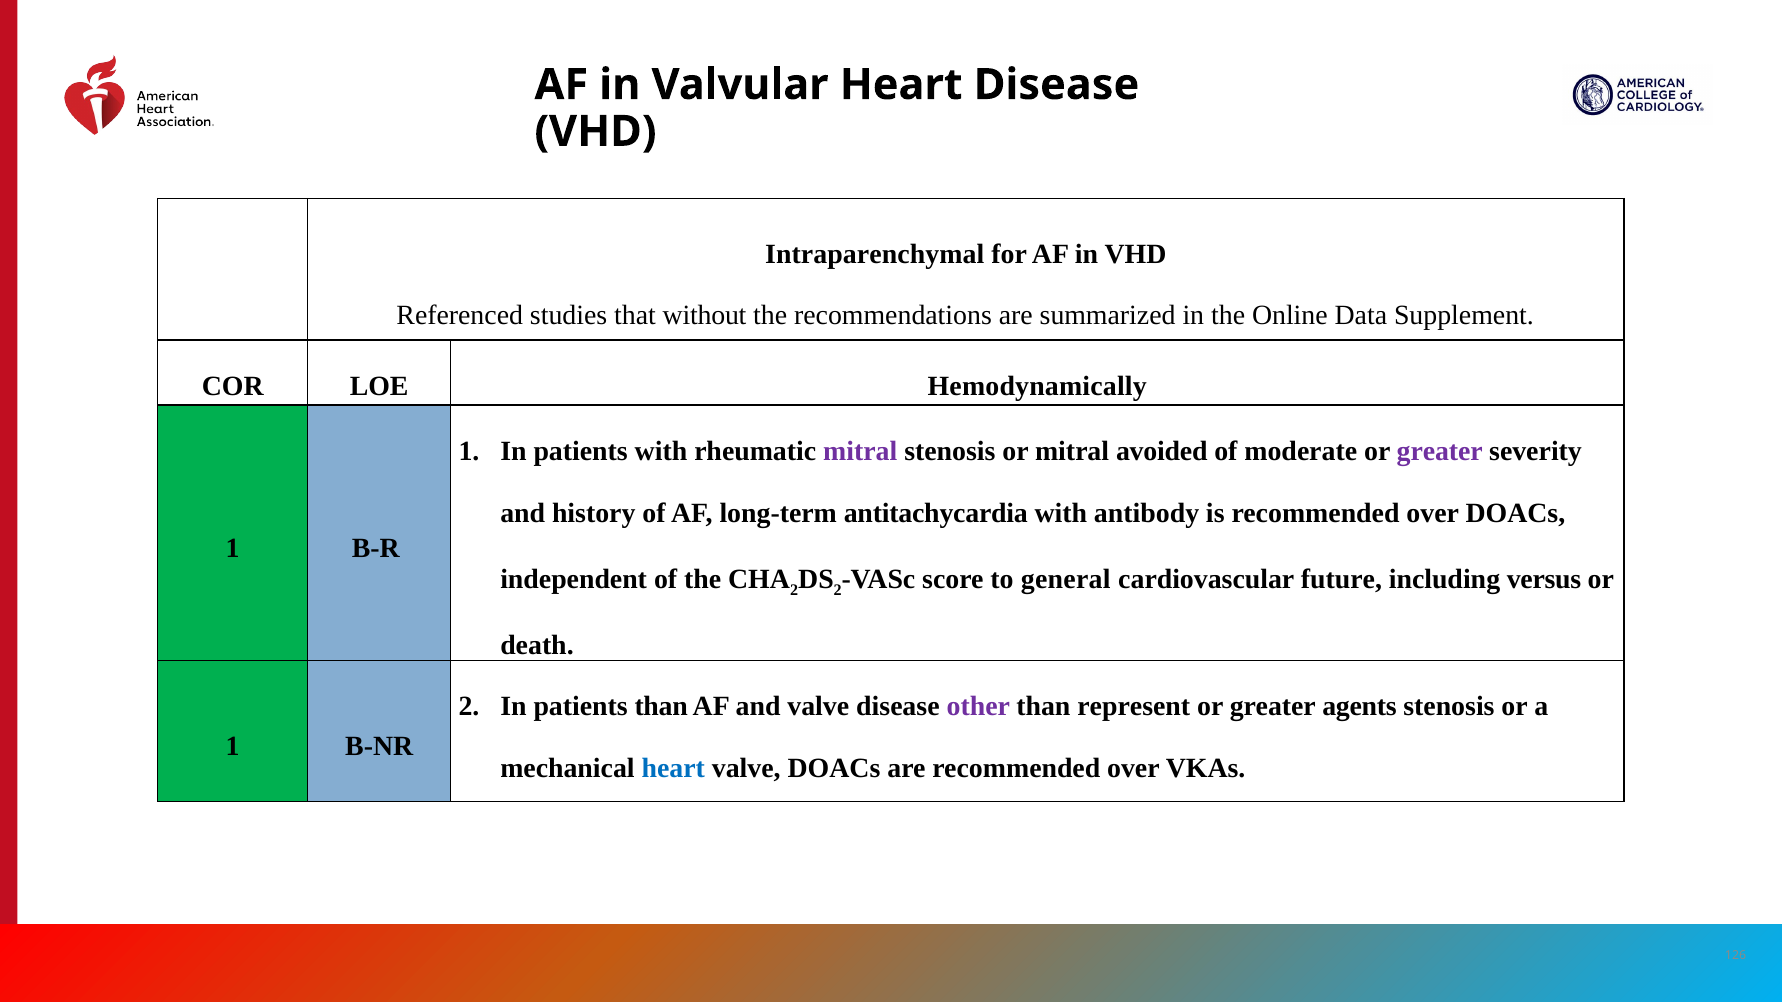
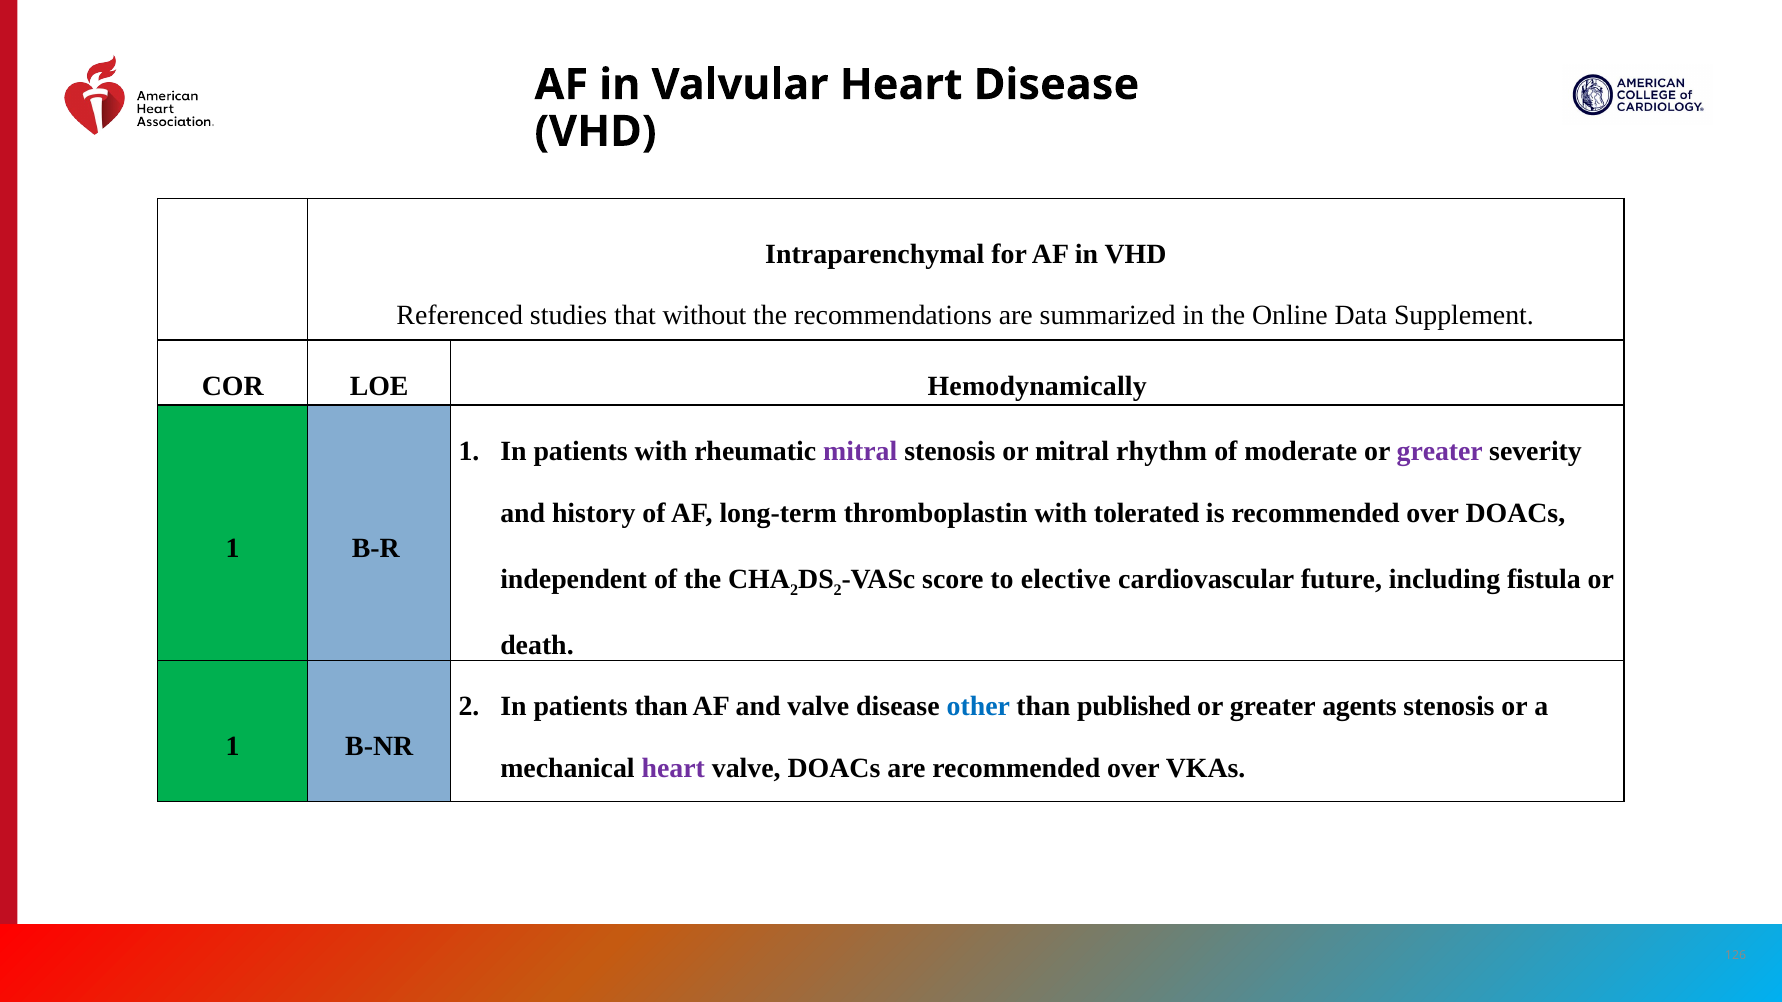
avoided: avoided -> rhythm
antitachycardia: antitachycardia -> thromboplastin
antibody: antibody -> tolerated
general: general -> elective
versus: versus -> fistula
other colour: purple -> blue
represent: represent -> published
heart at (673, 769) colour: blue -> purple
